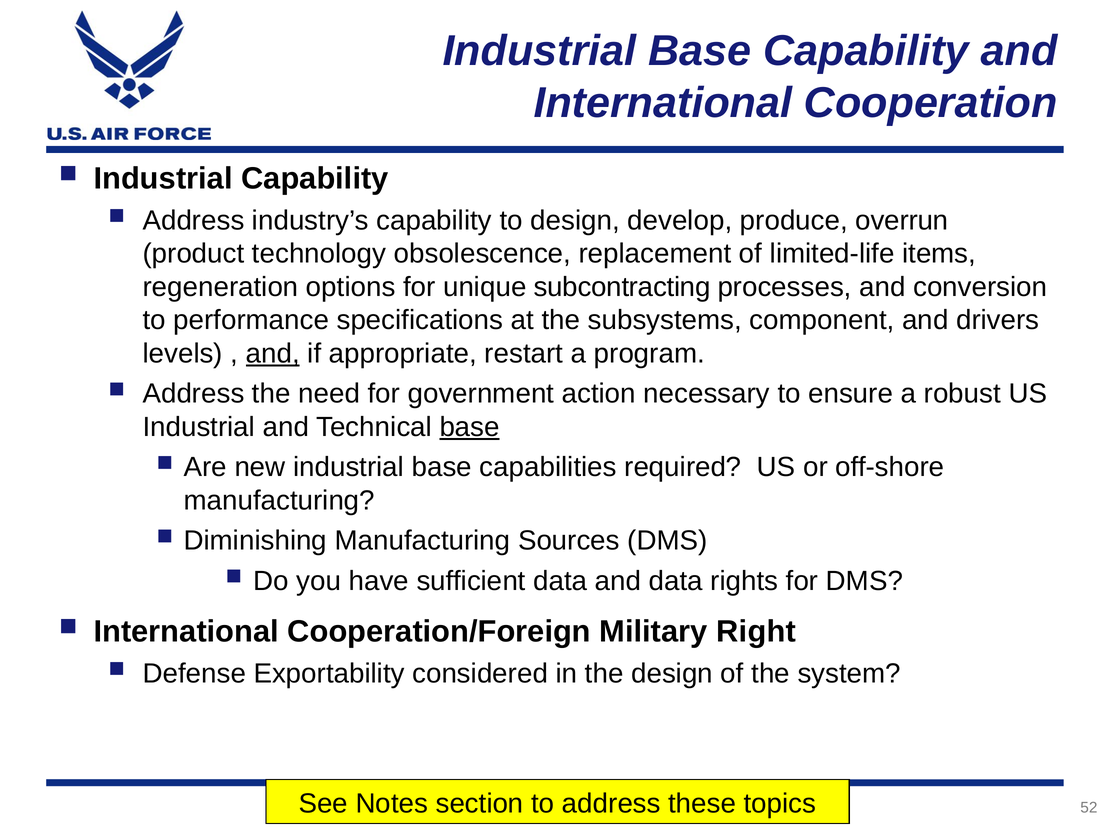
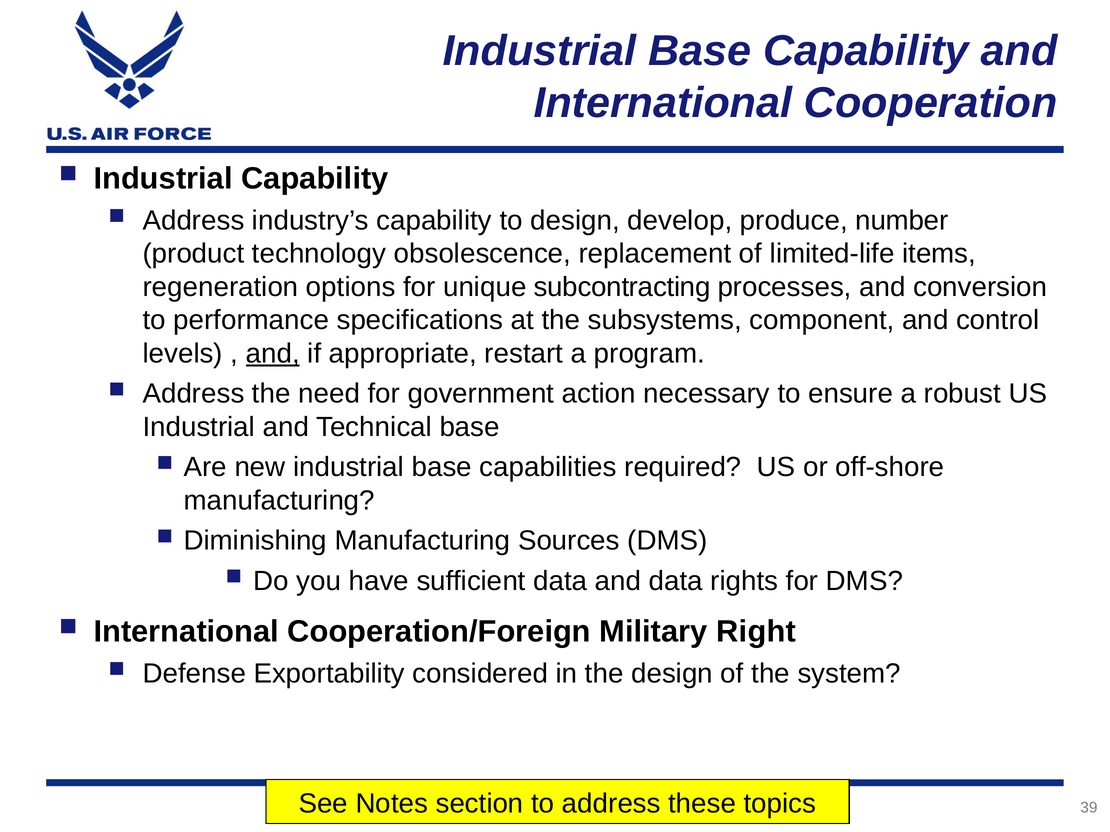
overrun: overrun -> number
drivers: drivers -> control
base at (470, 427) underline: present -> none
52: 52 -> 39
